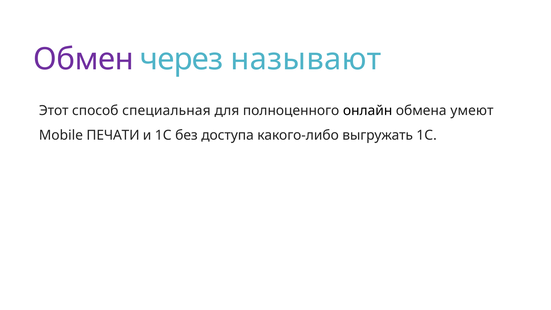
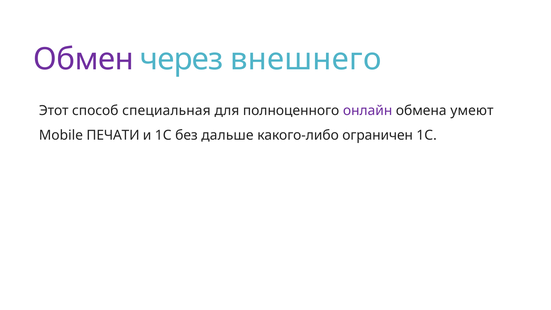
называют: называют -> внешнего
онлайн colour: black -> purple
доступа: доступа -> дальше
выгружать: выгружать -> ограничен
